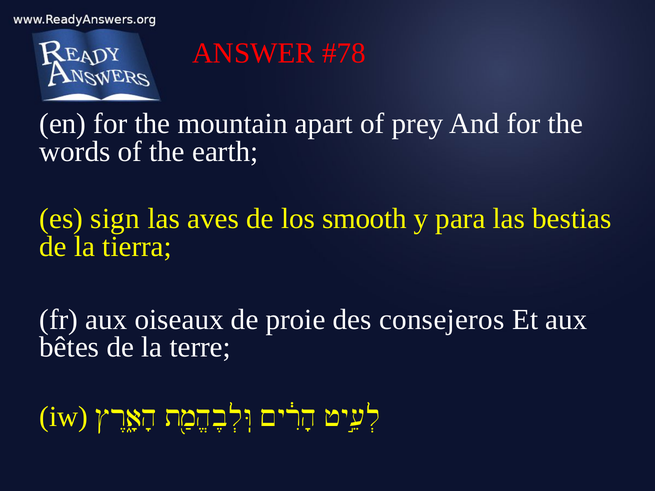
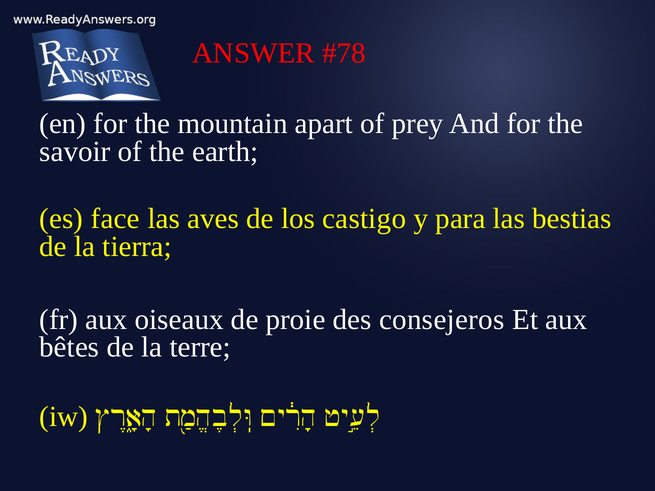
words: words -> savoir
sign: sign -> face
smooth: smooth -> castigo
